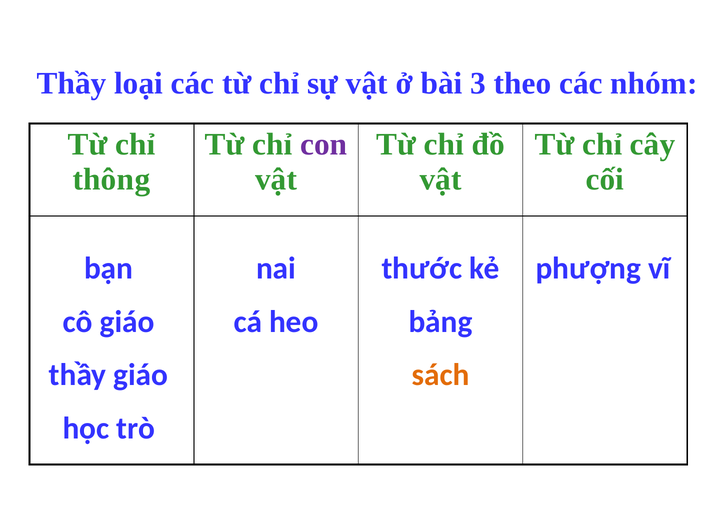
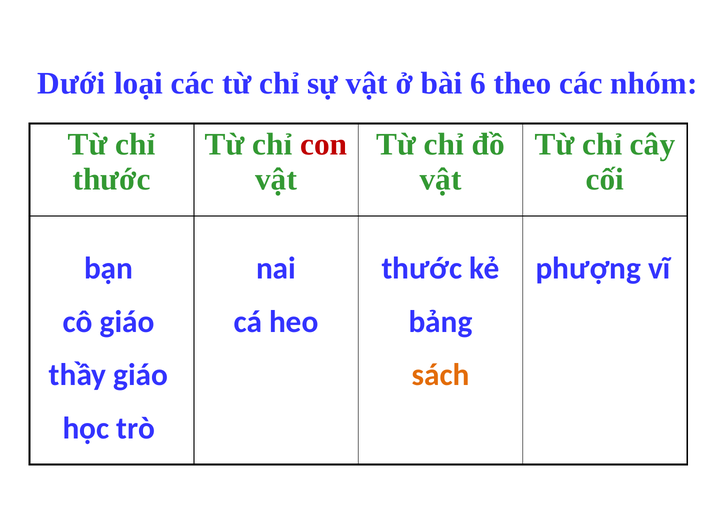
Thầy at (72, 83): Thầy -> Dưới
3: 3 -> 6
con colour: purple -> red
thông at (111, 179): thông -> thước
